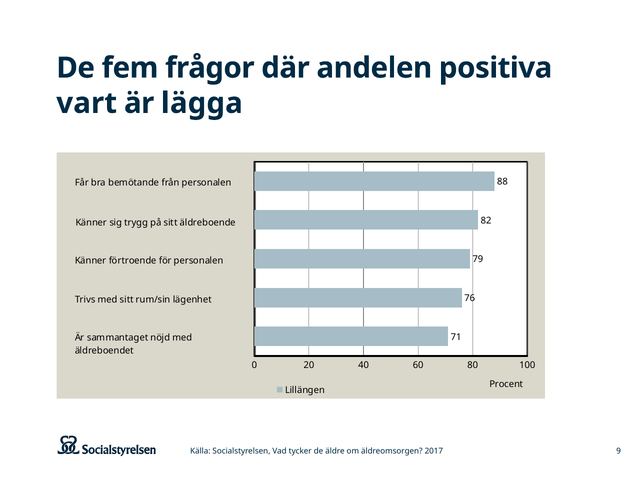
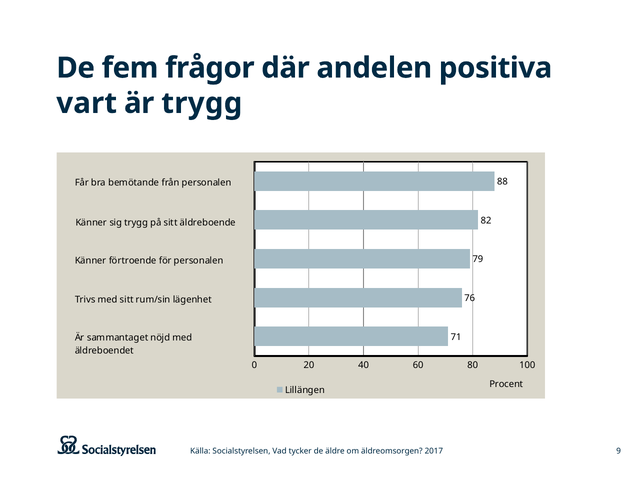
är lägga: lägga -> trygg
